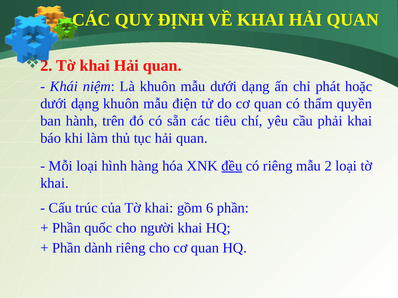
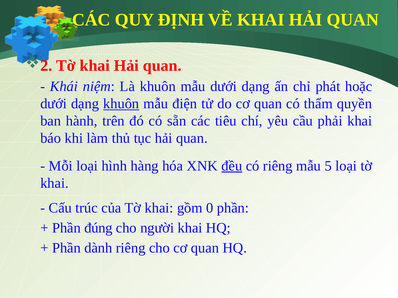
khuôn at (121, 104) underline: none -> present
2: 2 -> 5
6: 6 -> 0
quốc: quốc -> đúng
